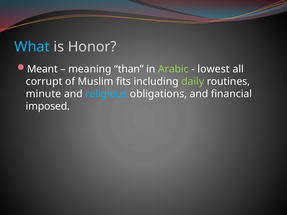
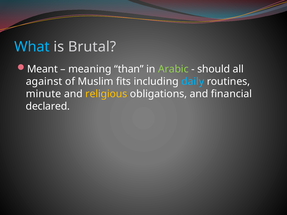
Honor: Honor -> Brutal
lowest: lowest -> should
corrupt: corrupt -> against
daily colour: light green -> light blue
religious colour: light blue -> yellow
imposed: imposed -> declared
